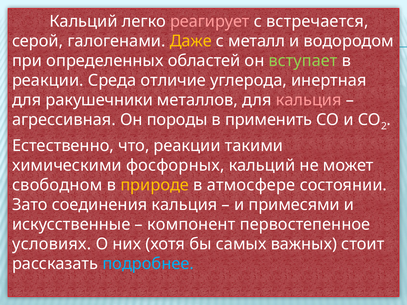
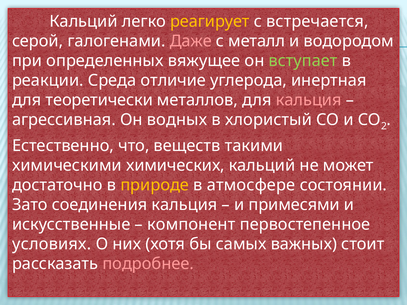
реагирует colour: pink -> yellow
Даже colour: yellow -> pink
областей: областей -> вяжущее
ракушечники: ракушечники -> теоретически
породы: породы -> водных
применить: применить -> хлористый
что реакции: реакции -> веществ
фосфорных: фосфорных -> химических
свободном: свободном -> достаточно
подробнее colour: light blue -> pink
